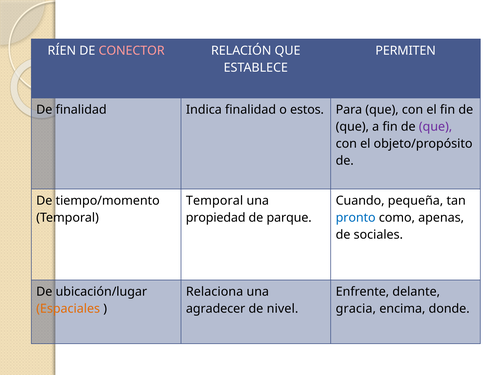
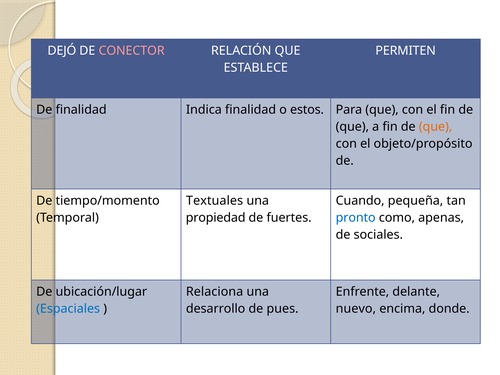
RÍEN: RÍEN -> DEJÓ
que at (436, 127) colour: purple -> orange
Temporal at (215, 201): Temporal -> Textuales
parque: parque -> fuertes
Espaciales colour: orange -> blue
agradecer: agradecer -> desarrollo
nivel: nivel -> pues
gracia: gracia -> nuevo
